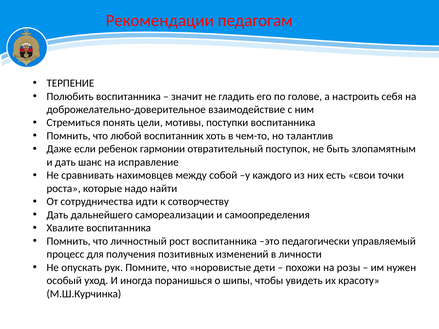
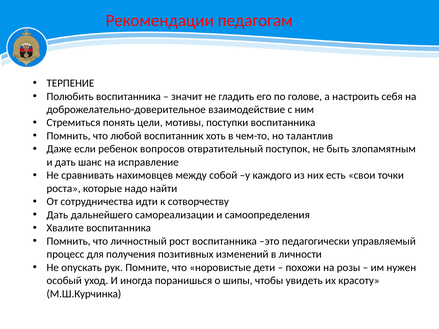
гармонии: гармонии -> вопросов
